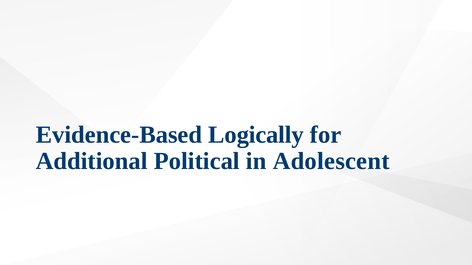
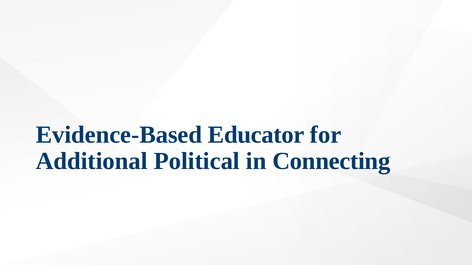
Logically: Logically -> Educator
Adolescent: Adolescent -> Connecting
